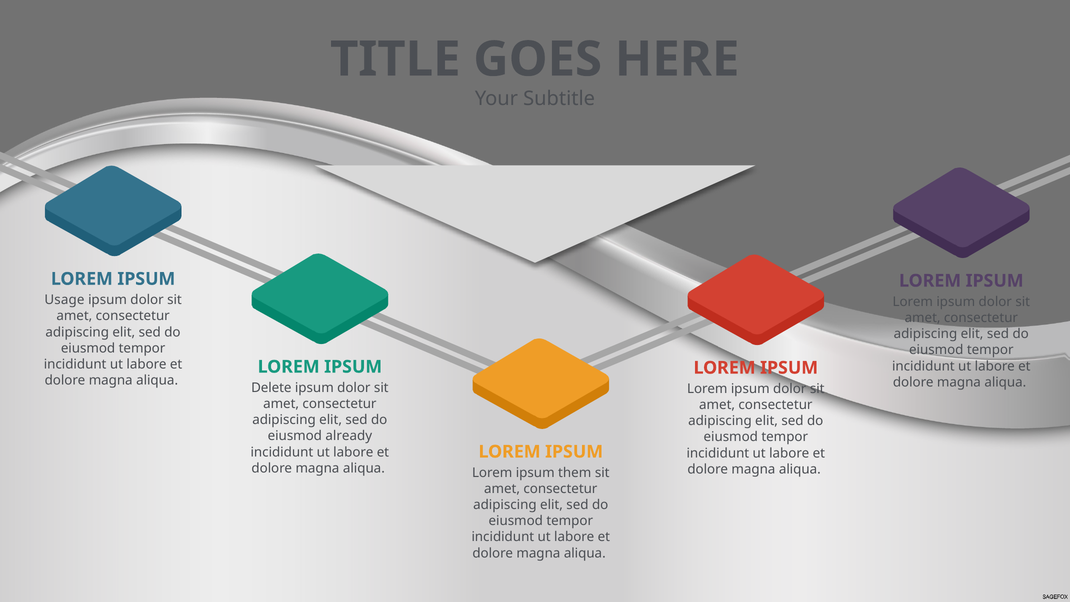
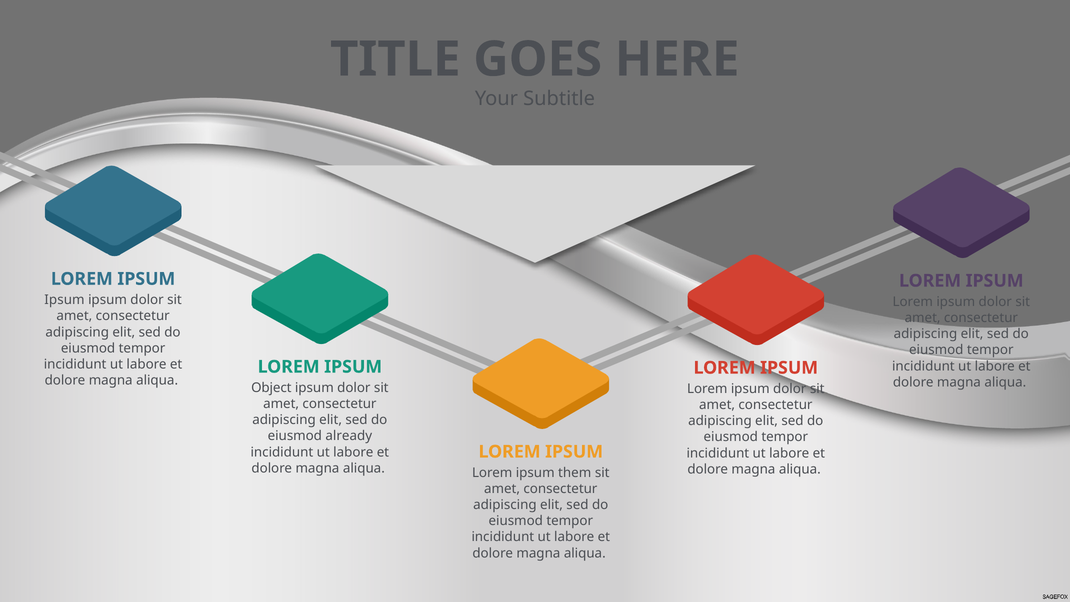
Usage at (64, 300): Usage -> Ipsum
Delete: Delete -> Object
